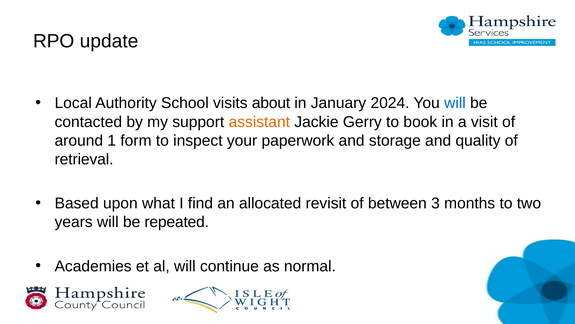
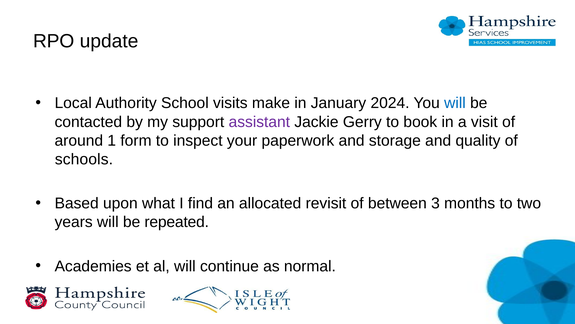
about: about -> make
assistant colour: orange -> purple
retrieval: retrieval -> schools
